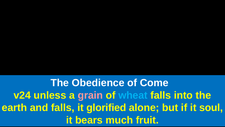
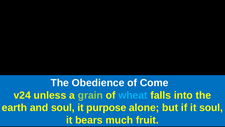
grain colour: pink -> light green
and falls: falls -> soul
glorified: glorified -> purpose
